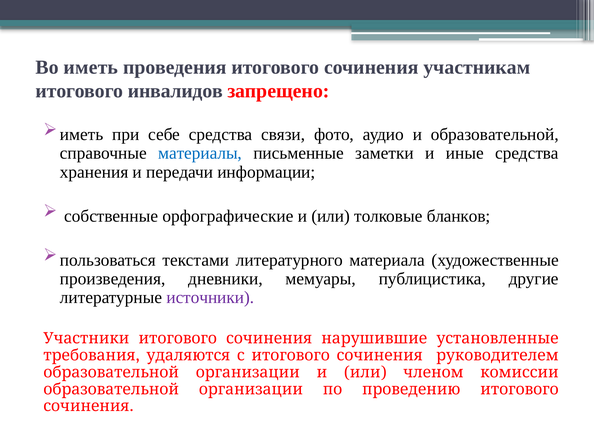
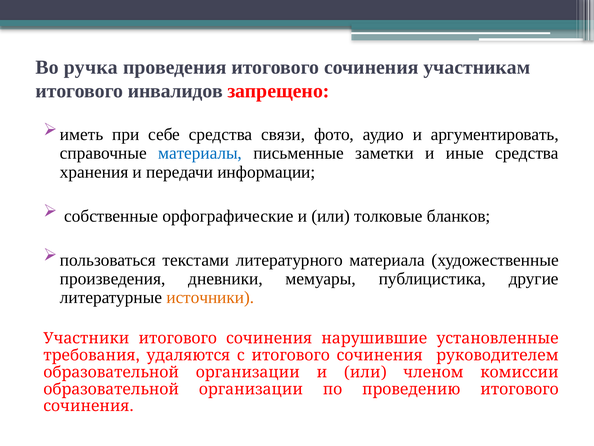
Во иметь: иметь -> ручка
и образовательной: образовательной -> аргументировать
источники colour: purple -> orange
